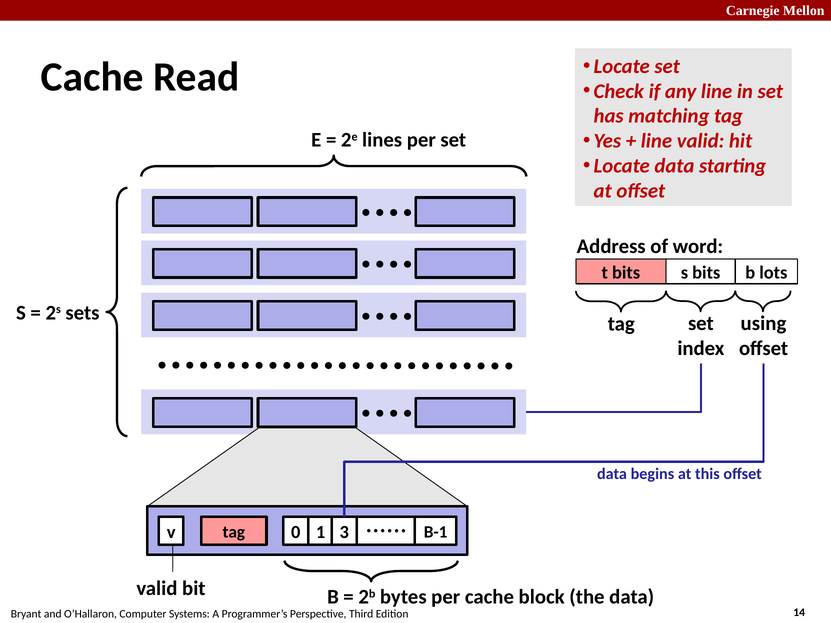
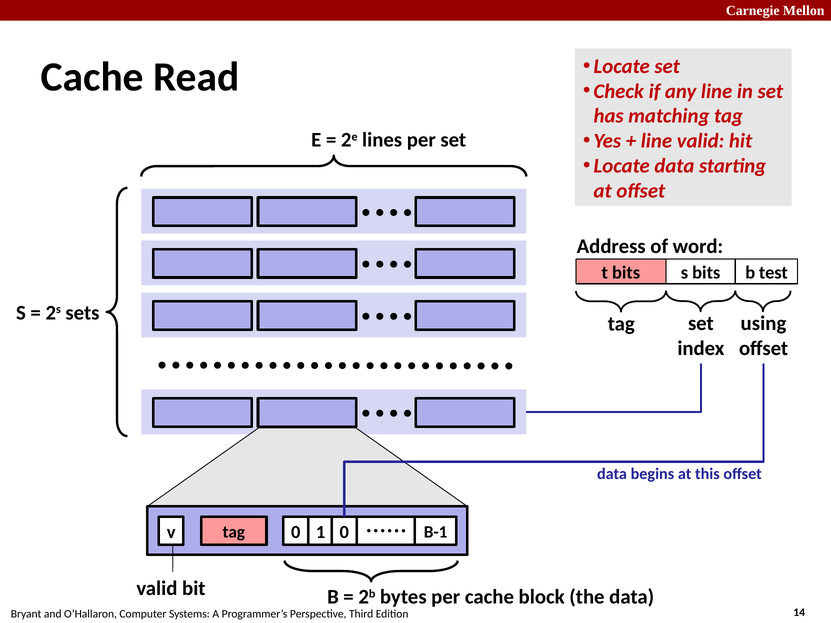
lots: lots -> test
1 3: 3 -> 0
